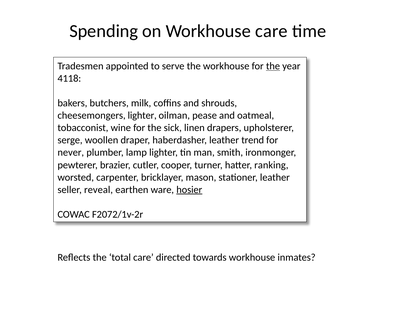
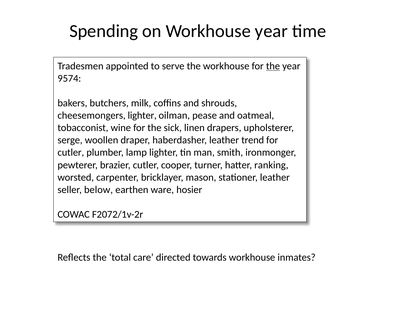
Workhouse care: care -> year
4118: 4118 -> 9574
never at (71, 153): never -> cutler
reveal: reveal -> below
hosier underline: present -> none
